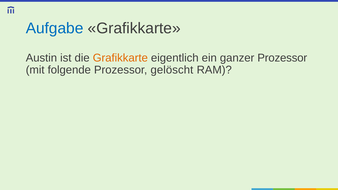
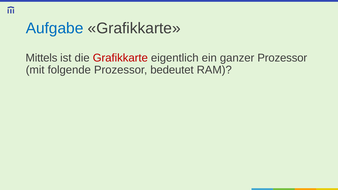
Austin: Austin -> Mittels
Grafikkarte at (120, 58) colour: orange -> red
gelöscht: gelöscht -> bedeutet
